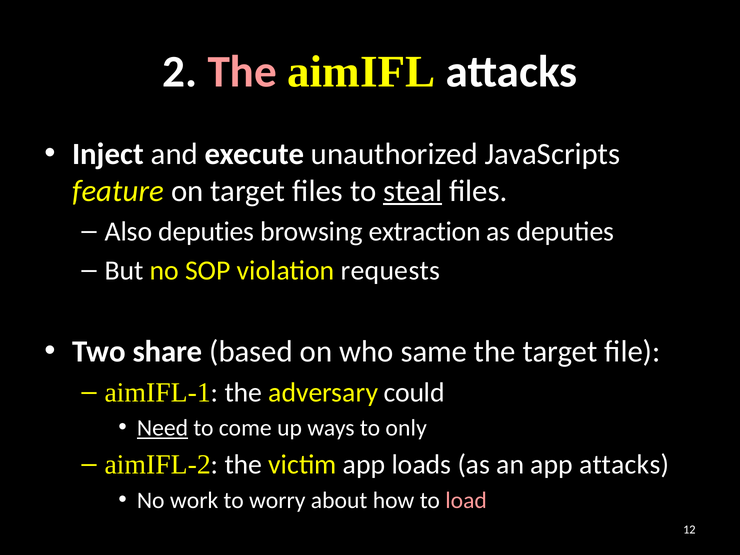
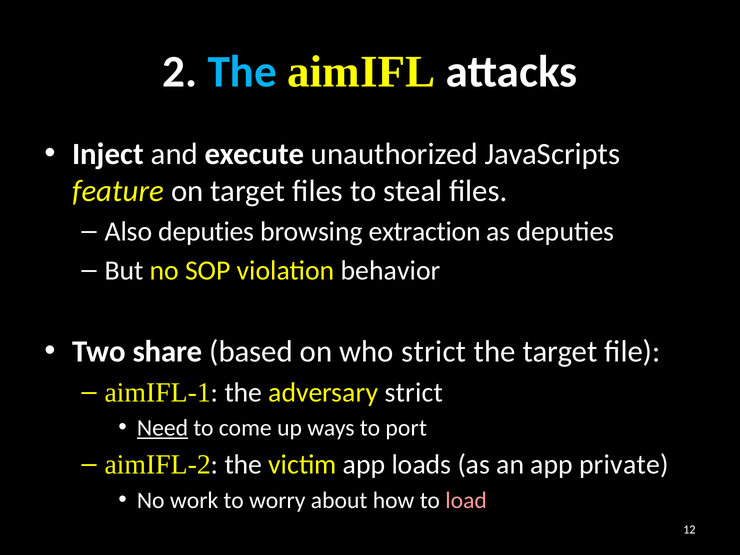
The at (242, 72) colour: pink -> light blue
steal underline: present -> none
requests: requests -> behavior
who same: same -> strict
adversary could: could -> strict
only: only -> port
app attacks: attacks -> private
